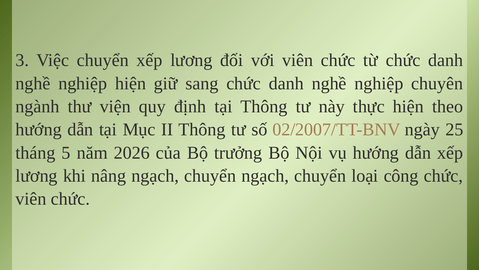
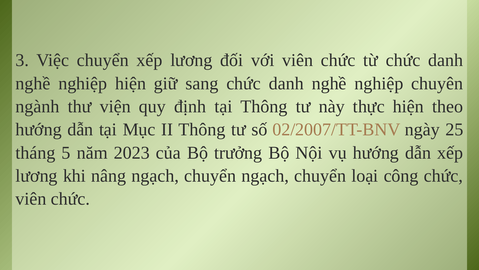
2026: 2026 -> 2023
